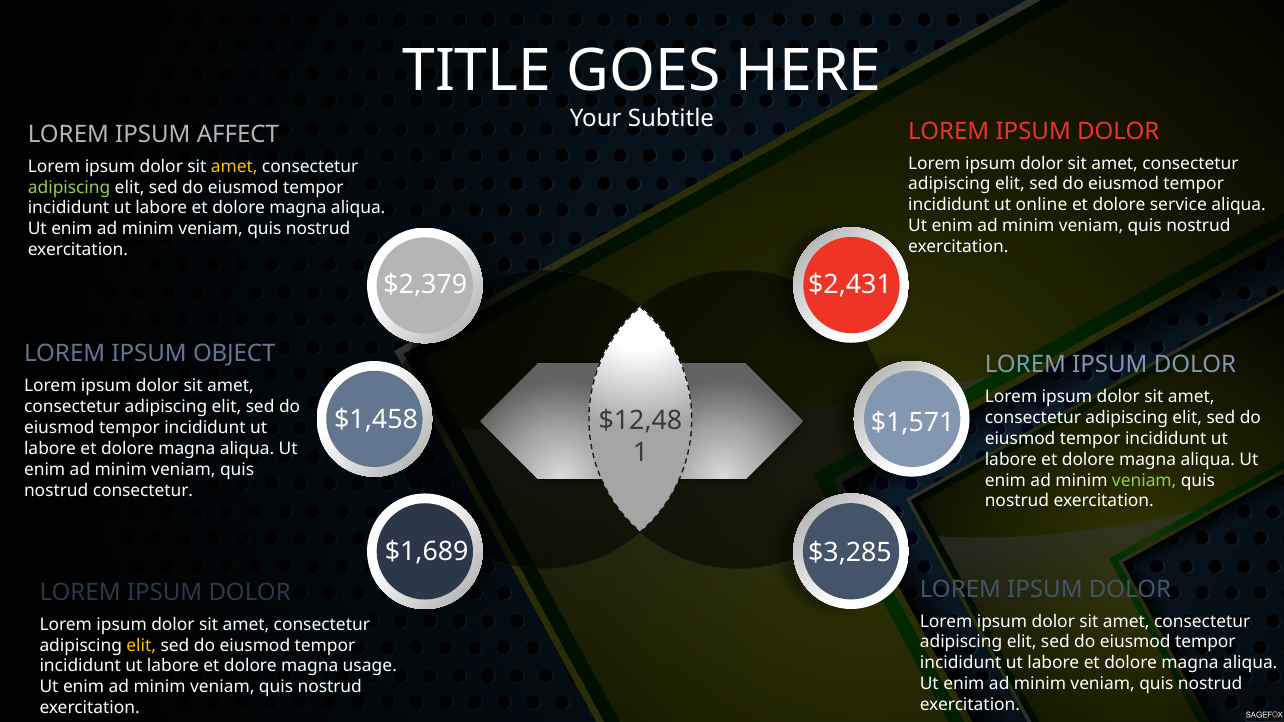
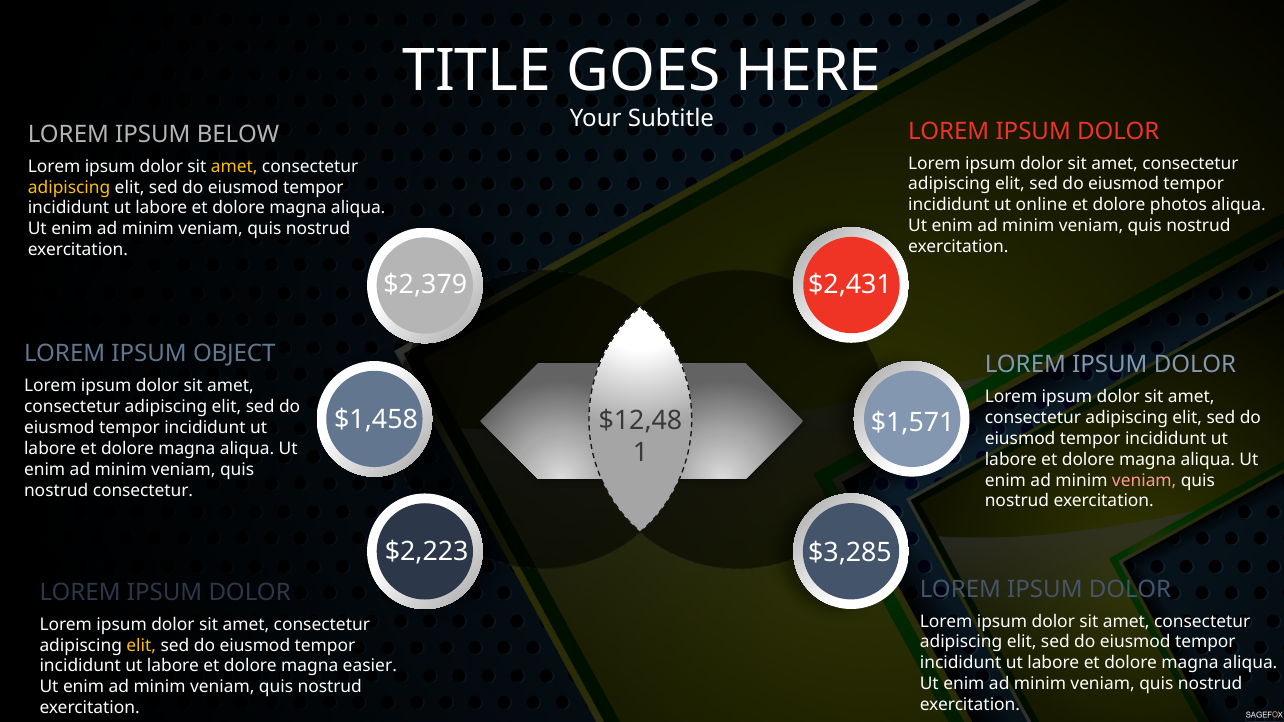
AFFECT: AFFECT -> BELOW
adipiscing at (69, 187) colour: light green -> yellow
service: service -> photos
veniam at (1144, 481) colour: light green -> pink
$1,689: $1,689 -> $2,223
usage: usage -> easier
